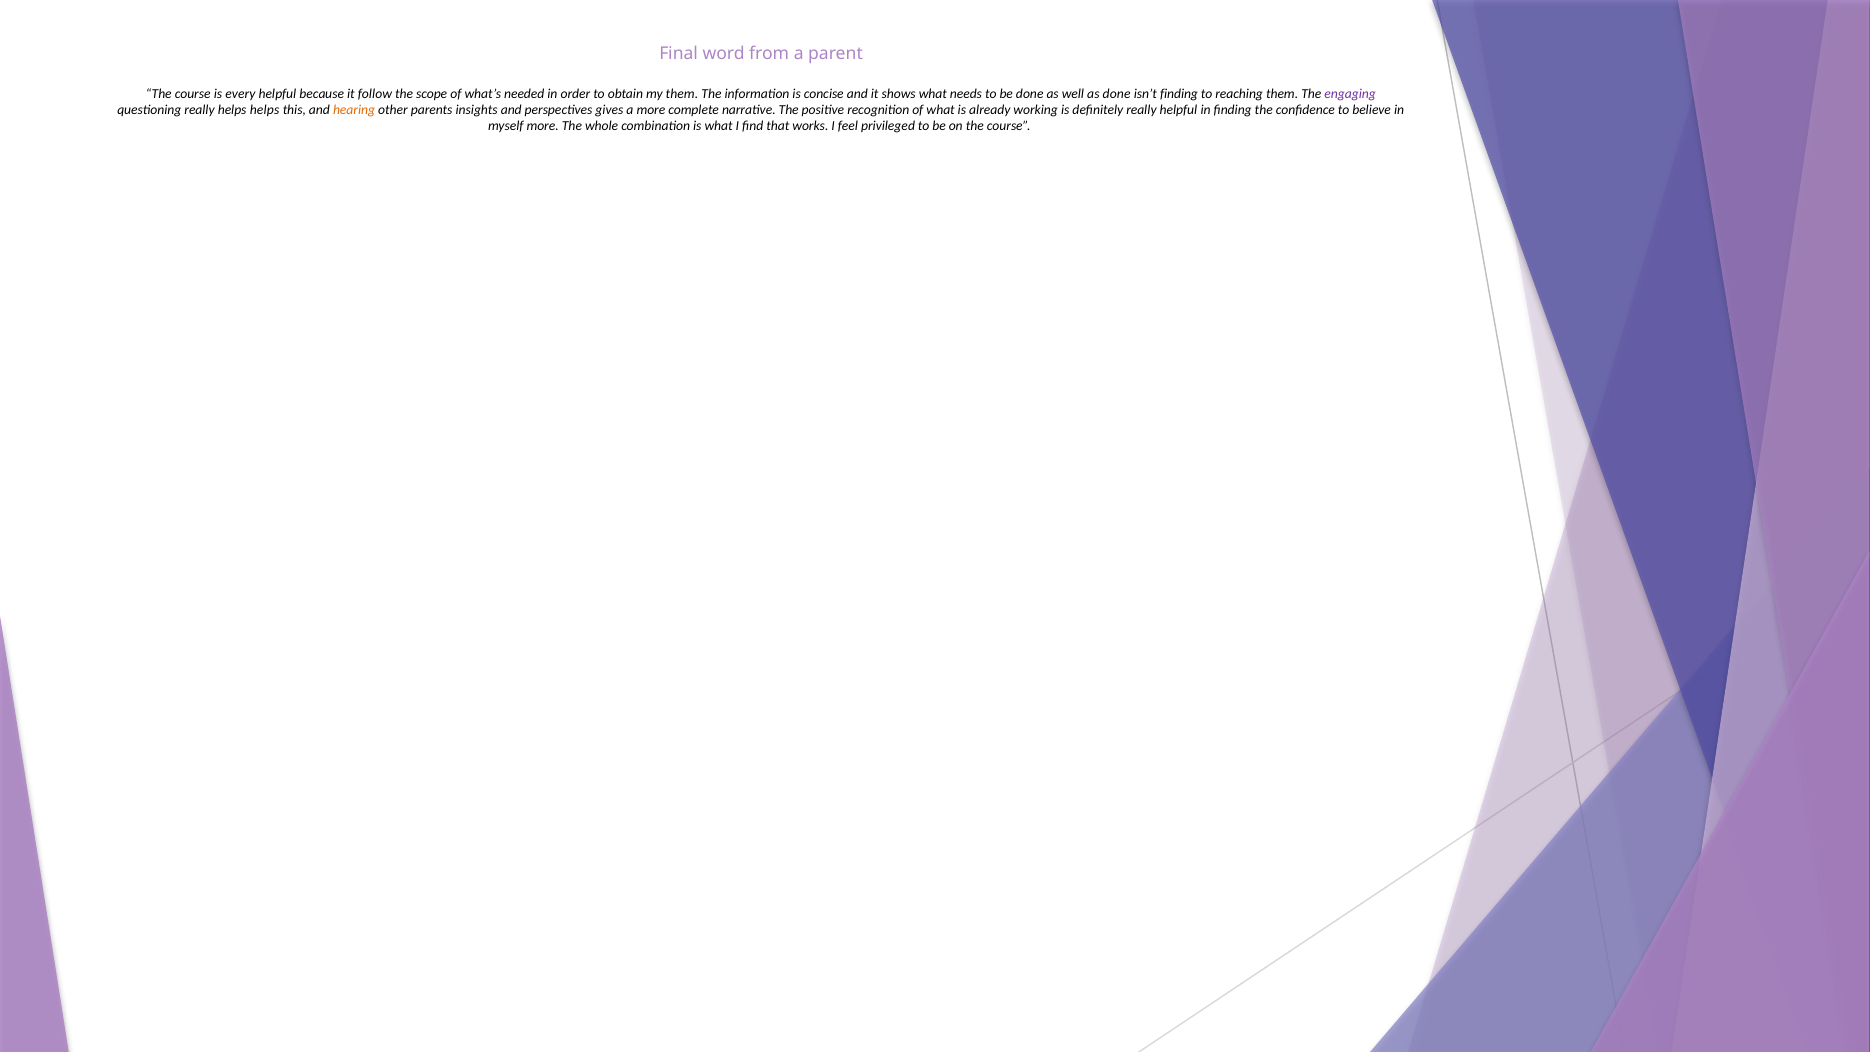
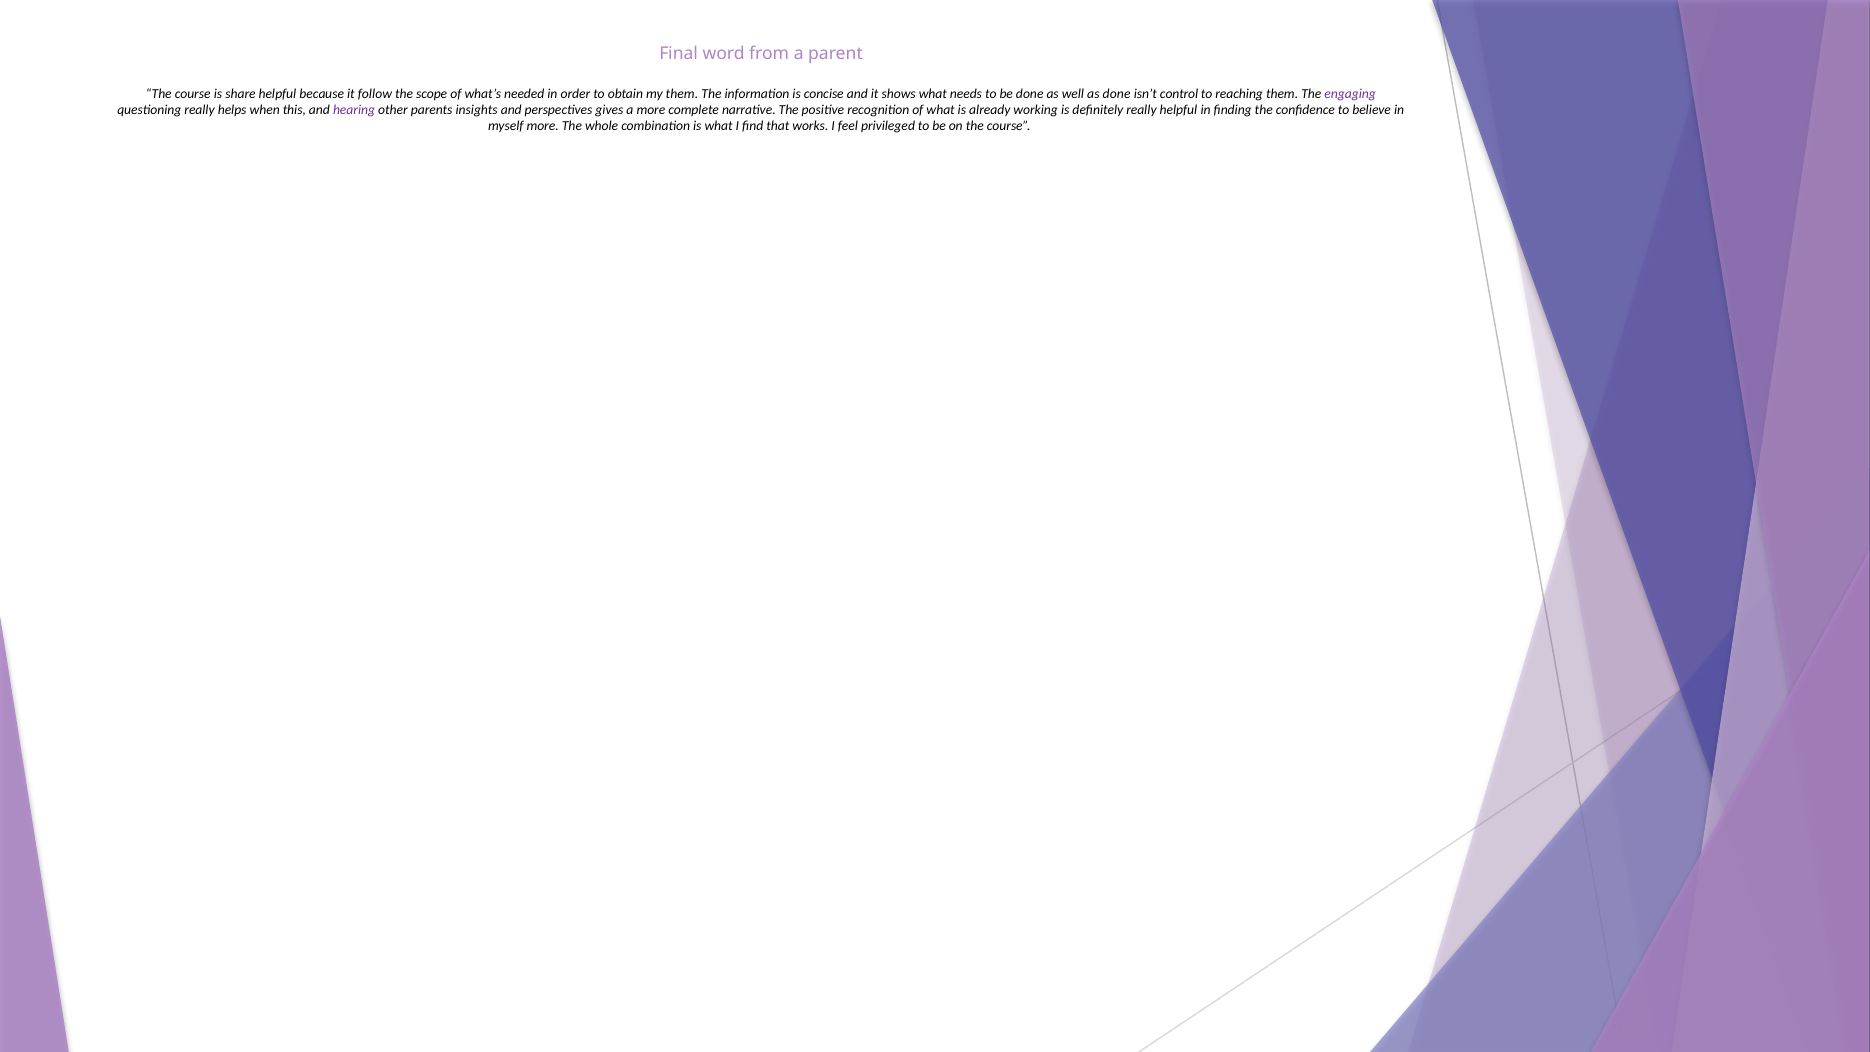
every: every -> share
isn’t finding: finding -> control
helps helps: helps -> when
hearing colour: orange -> purple
